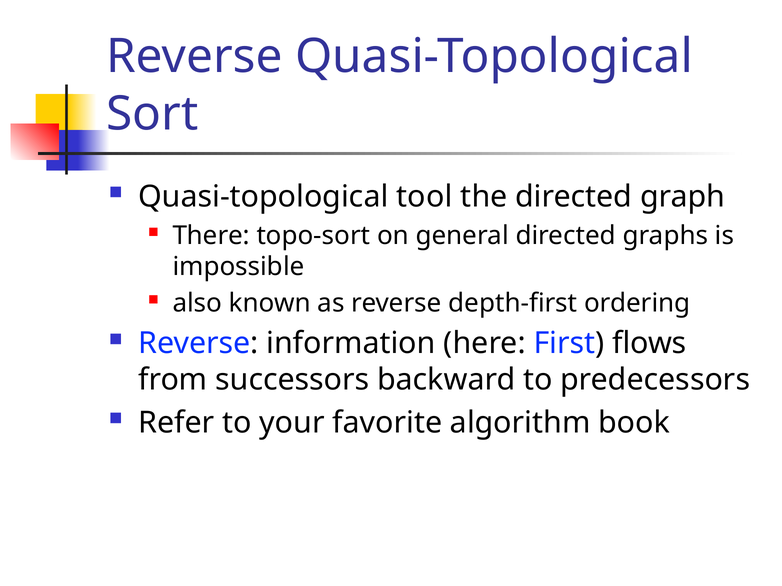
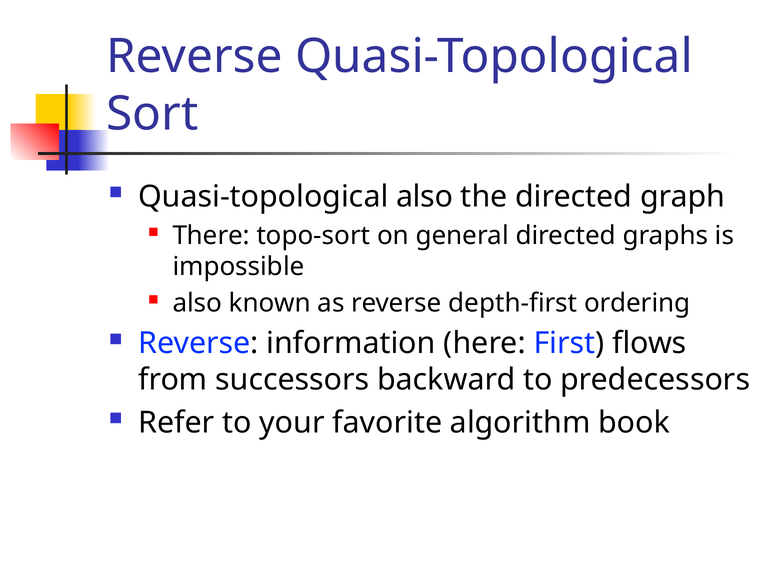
Quasi-topological tool: tool -> also
